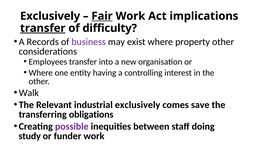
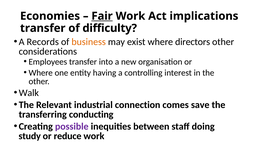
Exclusively at (50, 16): Exclusively -> Economies
transfer at (43, 28) underline: present -> none
business colour: purple -> orange
property: property -> directors
industrial exclusively: exclusively -> connection
obligations: obligations -> conducting
funder: funder -> reduce
